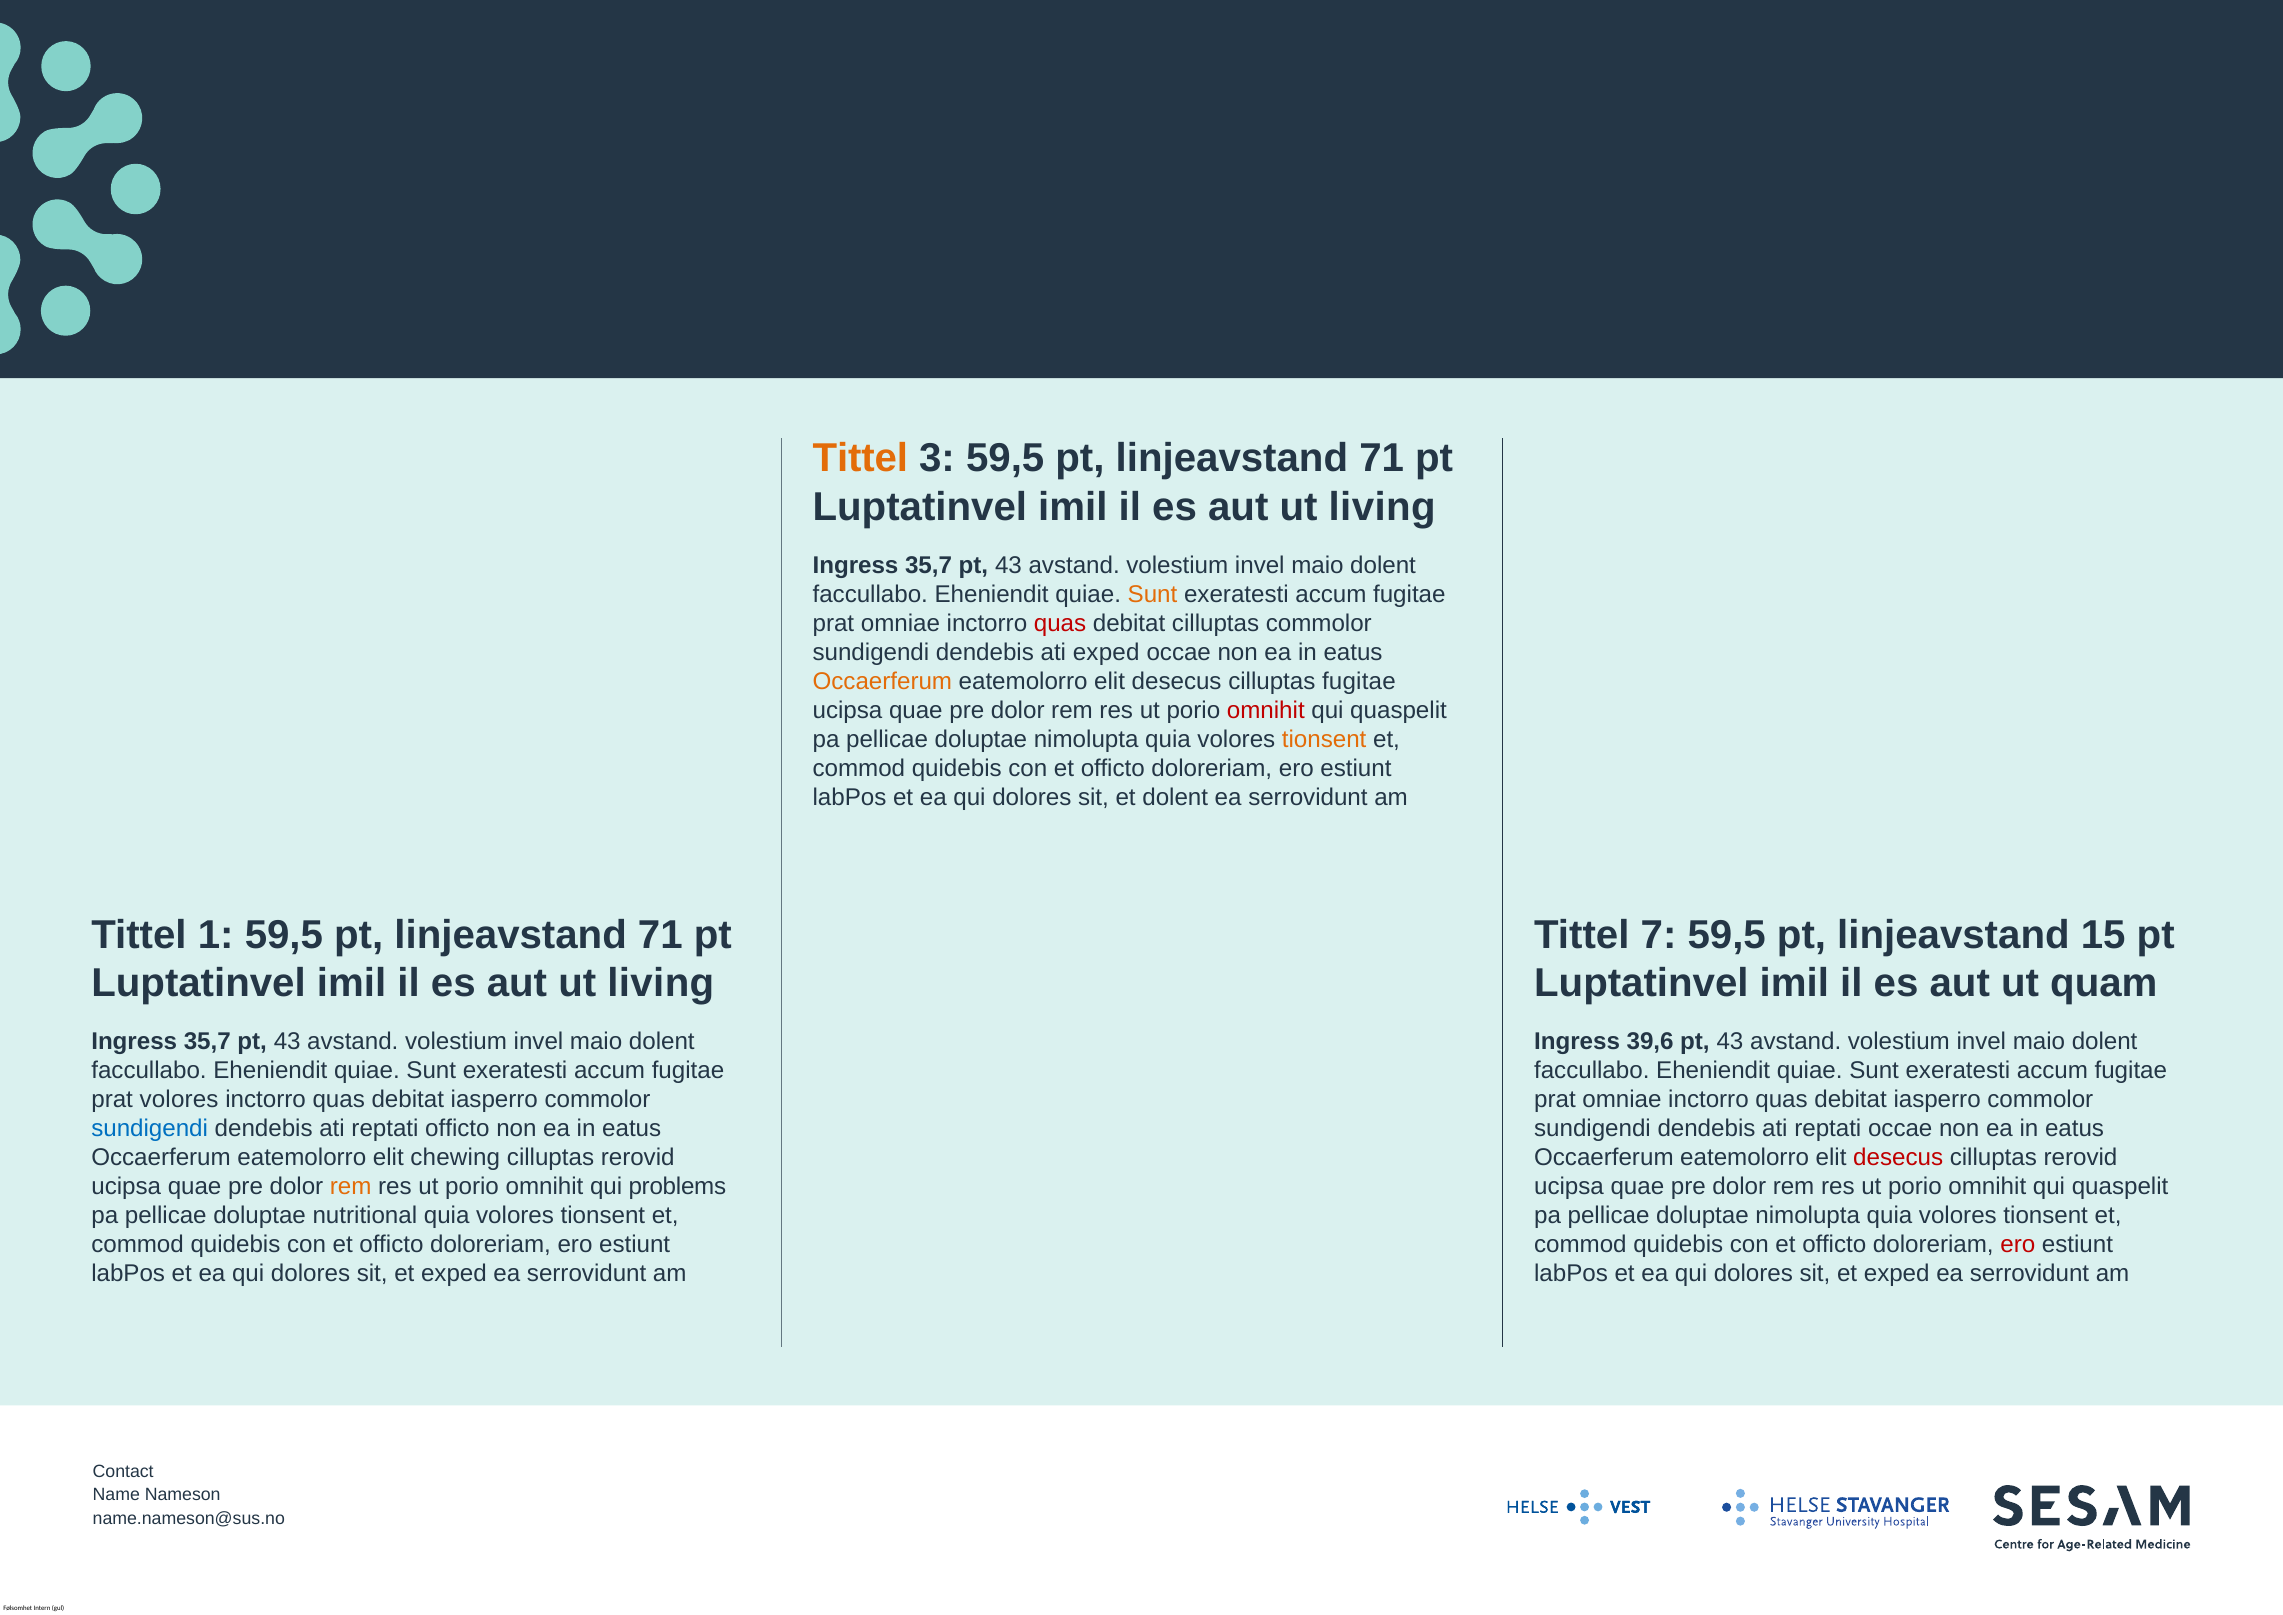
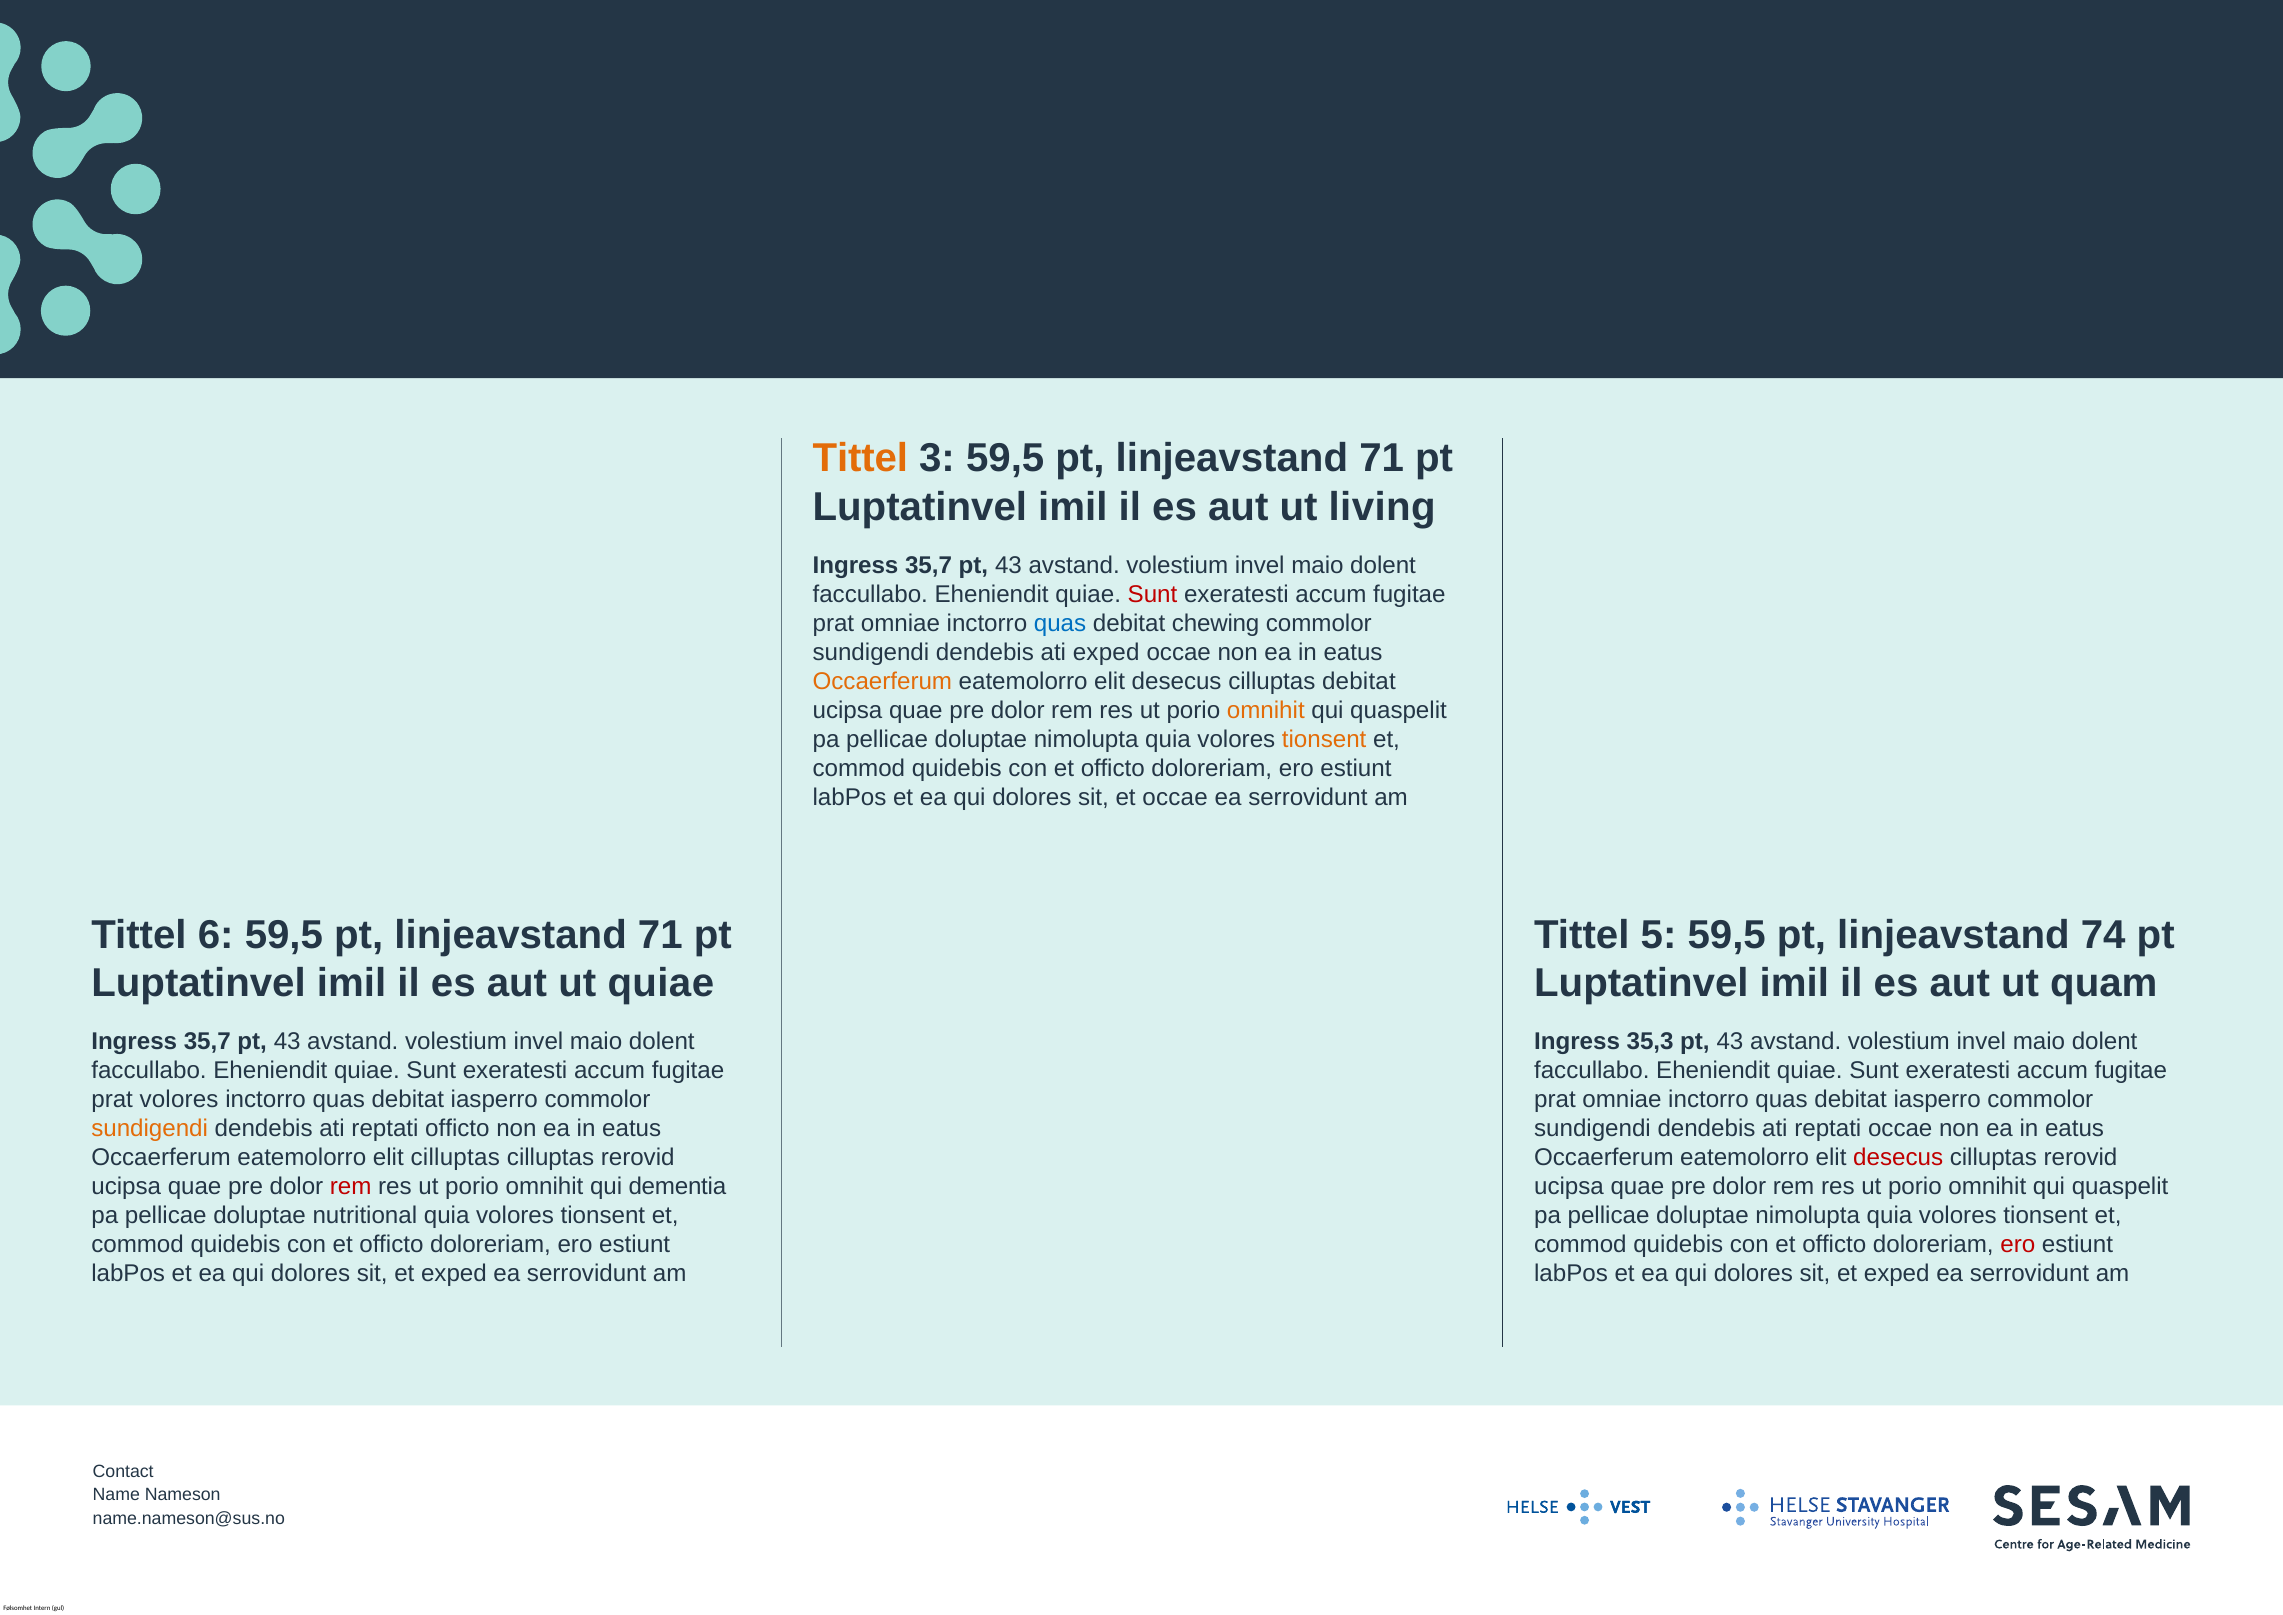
Sunt at (1153, 594) colour: orange -> red
quas at (1060, 623) colour: red -> blue
debitat cilluptas: cilluptas -> chewing
cilluptas fugitae: fugitae -> debitat
omnihit at (1266, 710) colour: red -> orange
et dolent: dolent -> occae
1: 1 -> 6
7: 7 -> 5
15: 15 -> 74
living at (661, 983): living -> quiae
39,6: 39,6 -> 35,3
sundigendi at (150, 1129) colour: blue -> orange
elit chewing: chewing -> cilluptas
rem at (351, 1186) colour: orange -> red
problems: problems -> dementia
